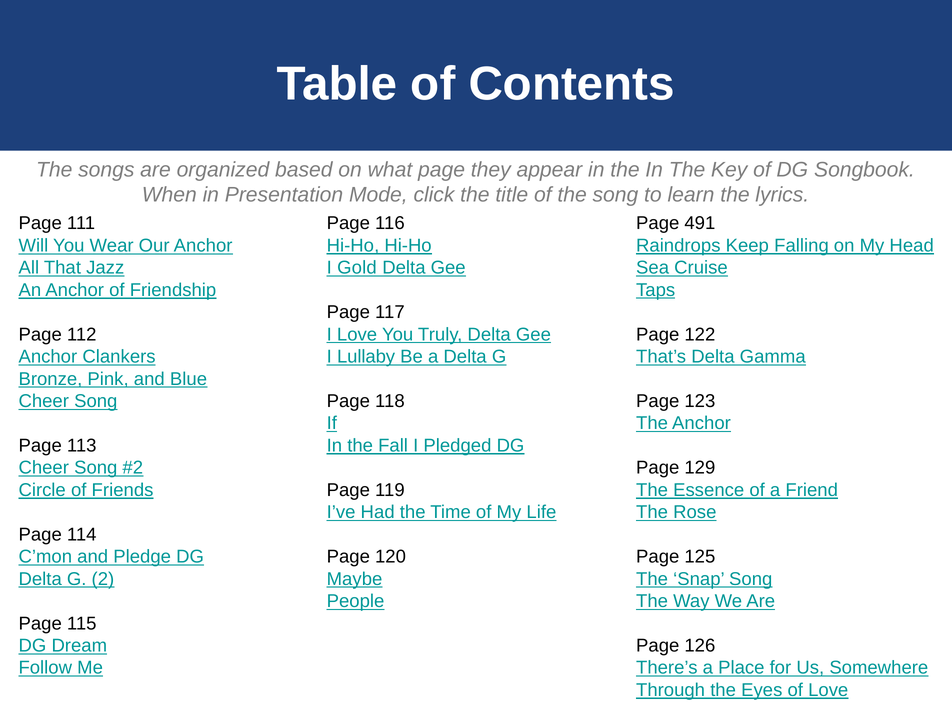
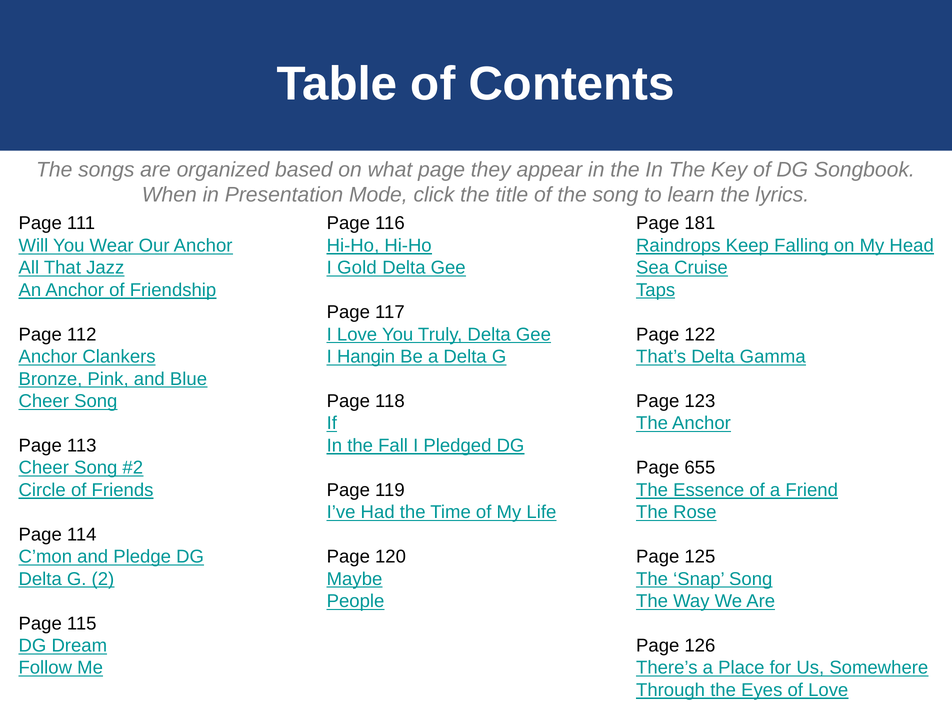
491: 491 -> 181
Lullaby: Lullaby -> Hangin
129: 129 -> 655
